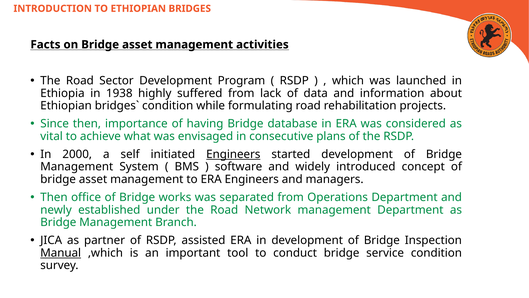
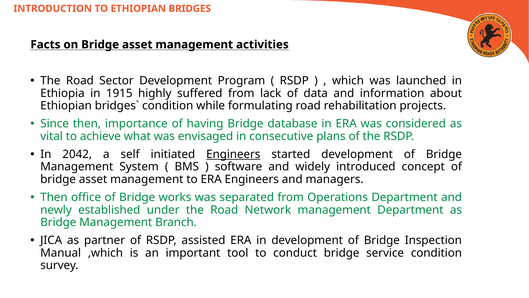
1938: 1938 -> 1915
2000: 2000 -> 2042
Manual underline: present -> none
